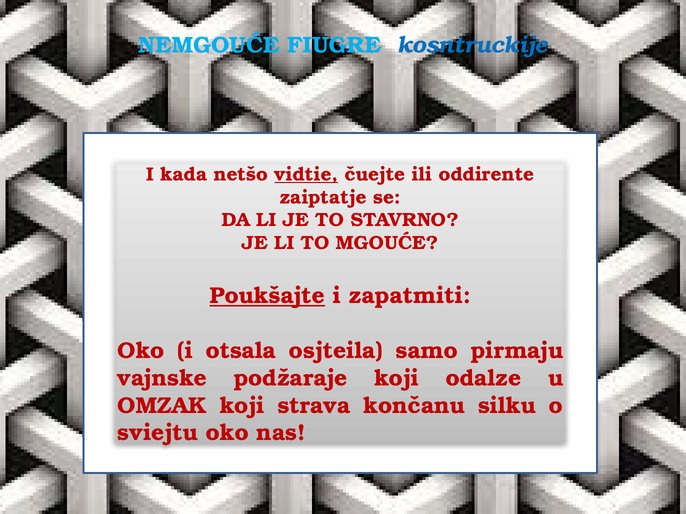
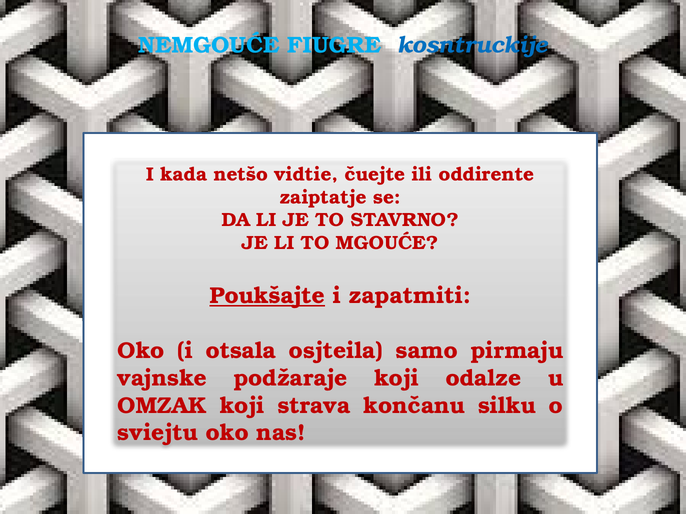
vidtie underline: present -> none
